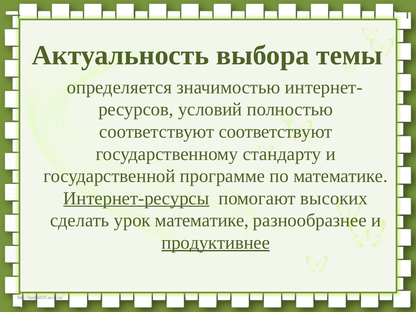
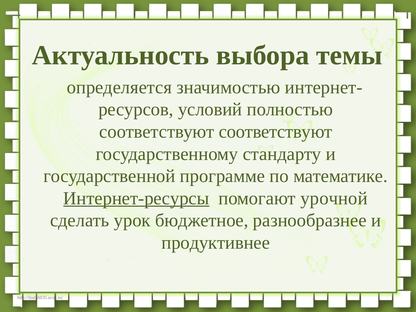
высоких: высоких -> урочной
урок математике: математике -> бюджетное
продуктивнее underline: present -> none
